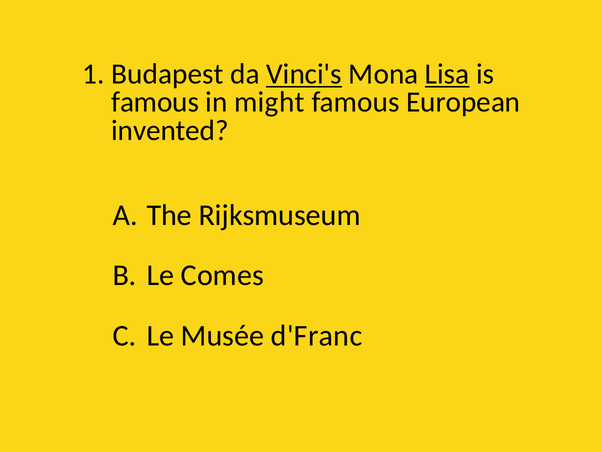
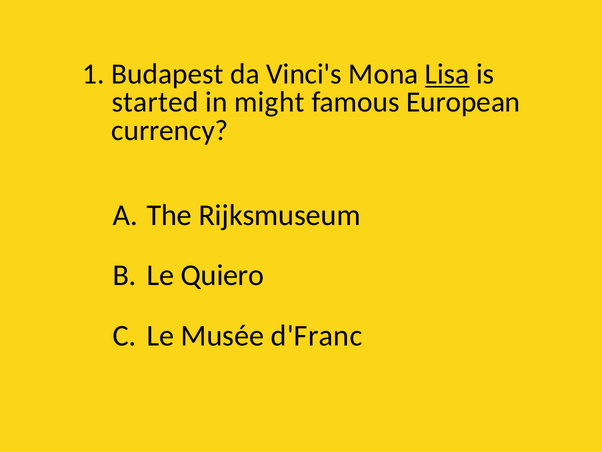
Vinci's underline: present -> none
famous at (155, 102): famous -> started
invented: invented -> currency
Comes: Comes -> Quiero
